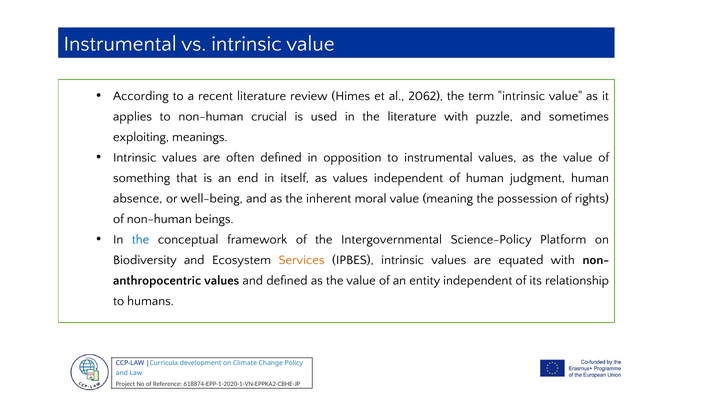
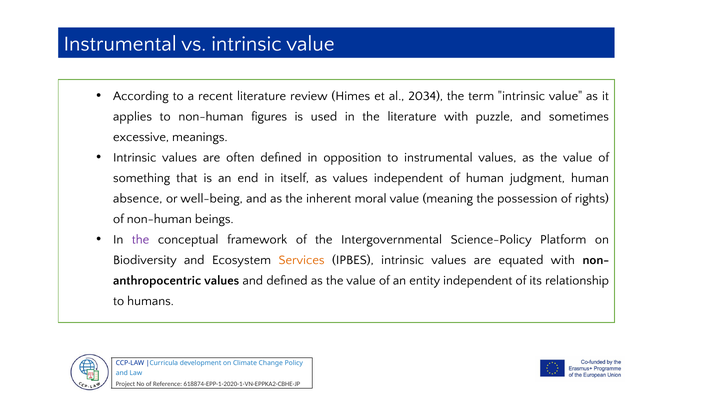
2062: 2062 -> 2034
crucial: crucial -> figures
exploiting: exploiting -> excessive
the at (141, 240) colour: blue -> purple
